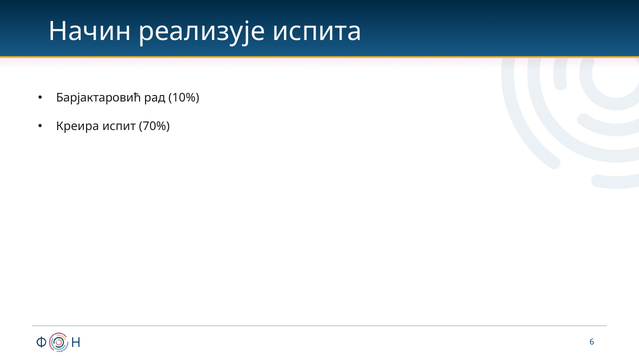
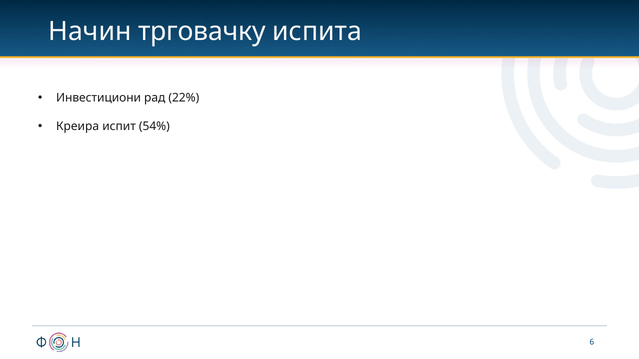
реализује: реализује -> трговачку
Барјактаровић: Барјактаровић -> Инвестициони
10%: 10% -> 22%
70%: 70% -> 54%
